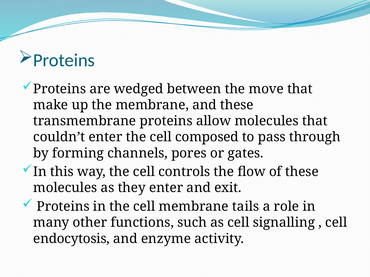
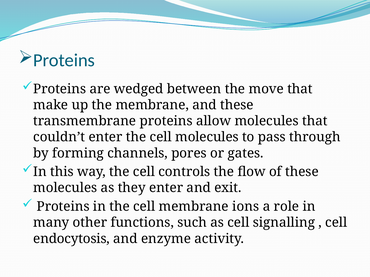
cell composed: composed -> molecules
tails: tails -> ions
